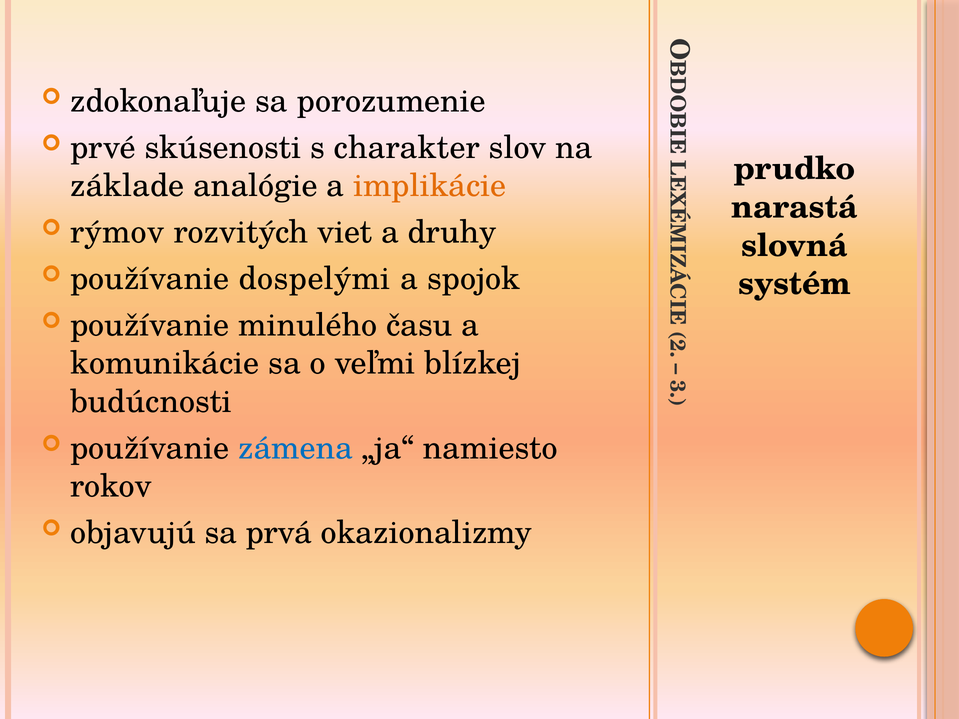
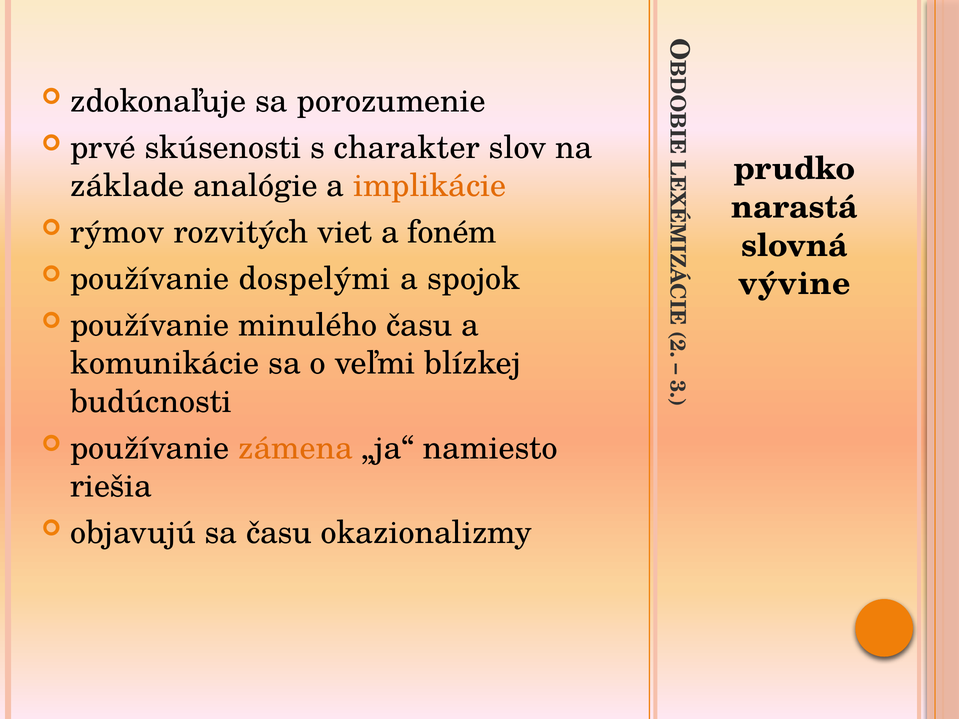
druhy: druhy -> foném
systém: systém -> vývine
zámena colour: blue -> orange
rokov: rokov -> riešia
sa prvá: prvá -> času
